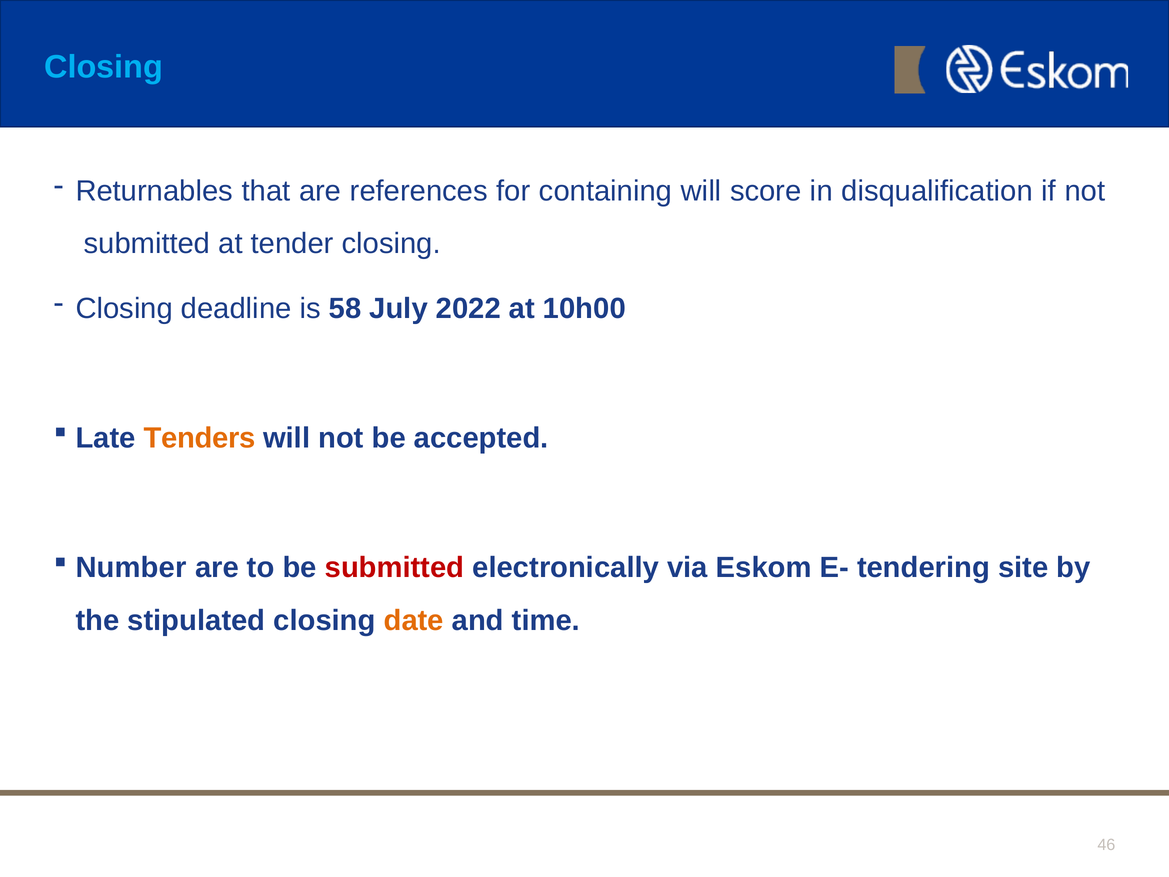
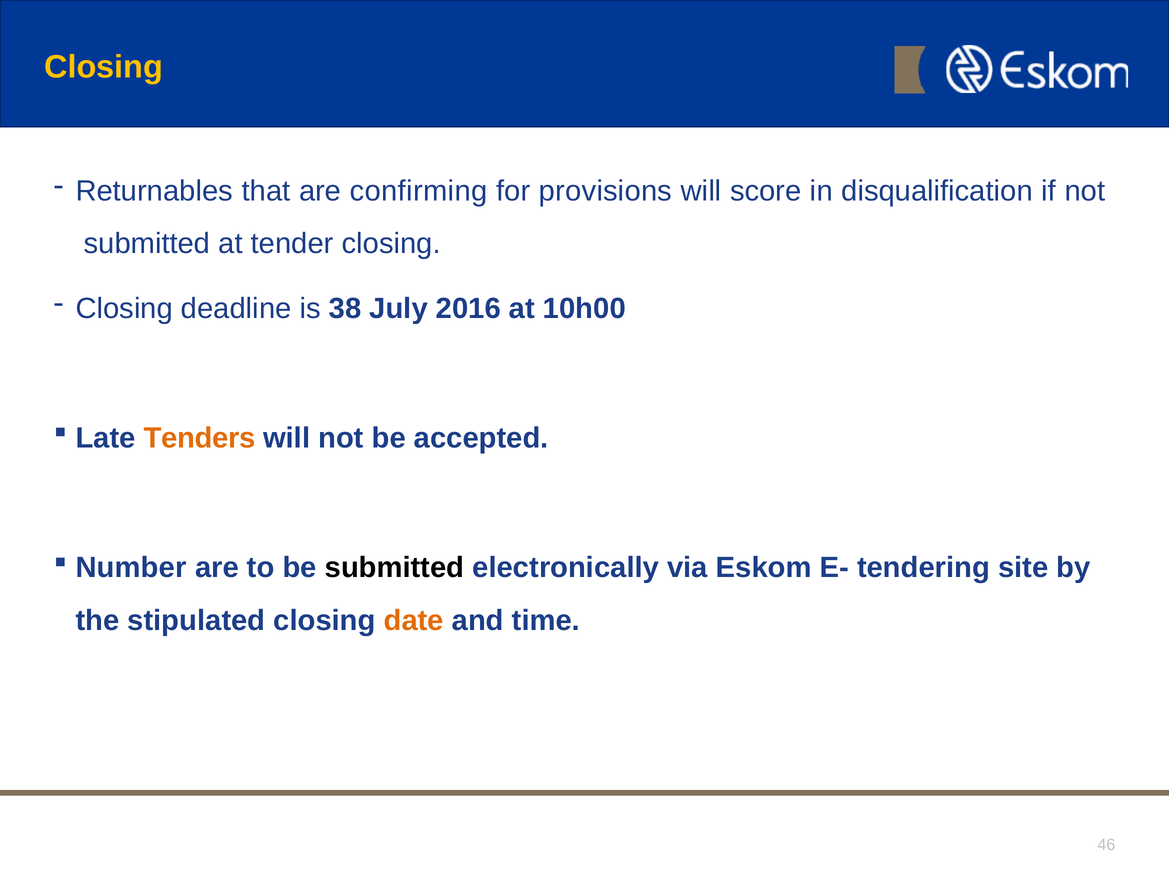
Closing at (104, 67) colour: light blue -> yellow
references: references -> confirming
containing: containing -> provisions
58: 58 -> 38
2022: 2022 -> 2016
submitted at (395, 568) colour: red -> black
